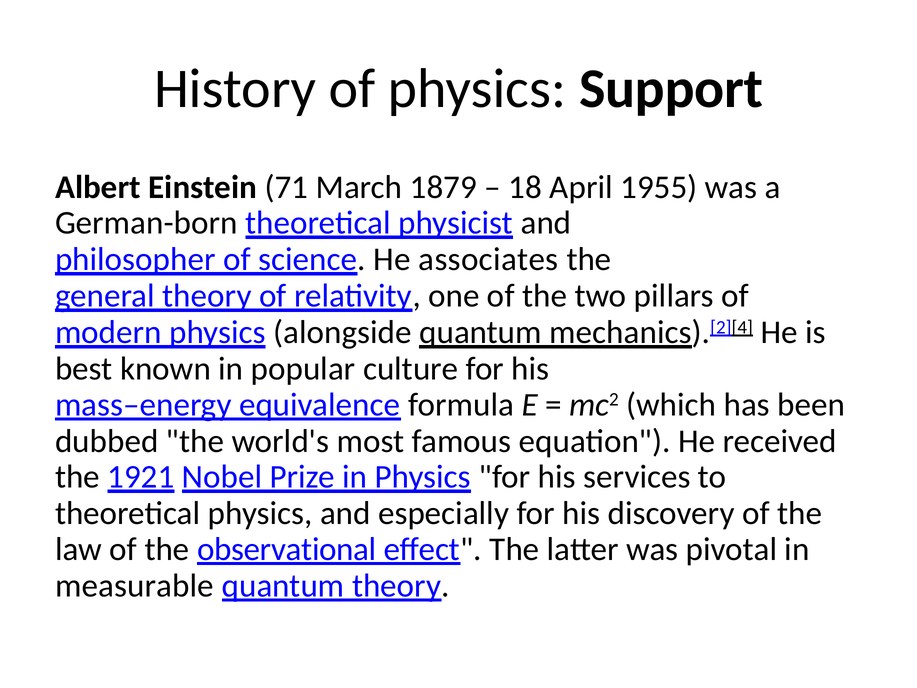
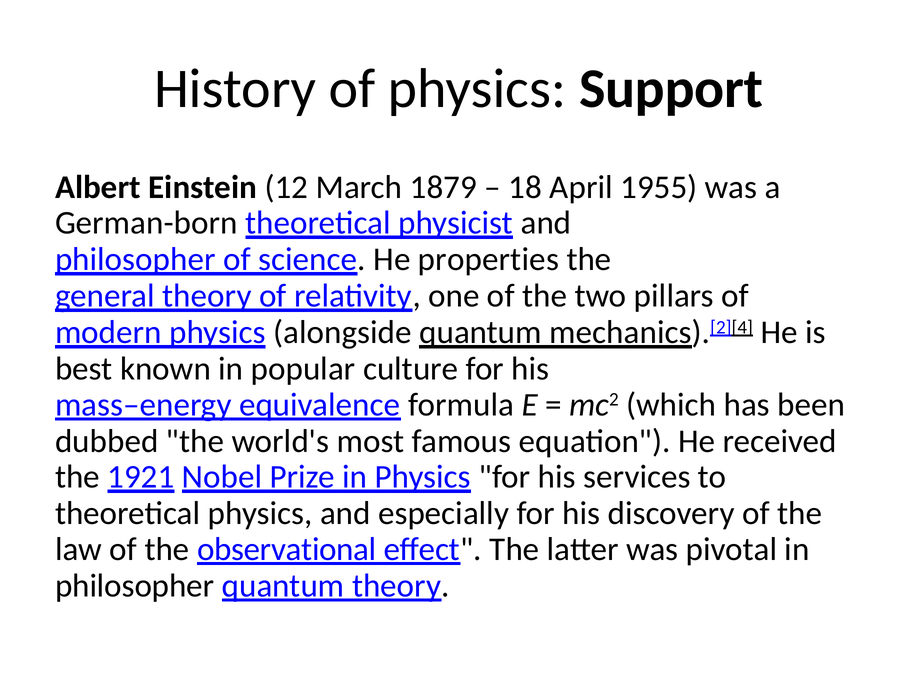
71: 71 -> 12
associates: associates -> properties
measurable at (134, 585): measurable -> philosopher
